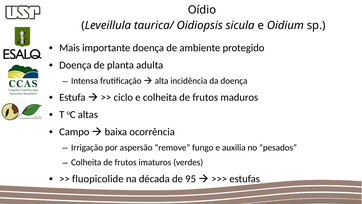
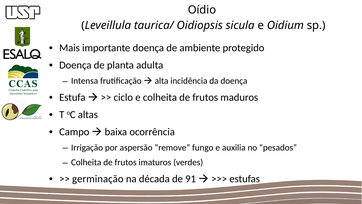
fluopicolide: fluopicolide -> germinação
95: 95 -> 91
